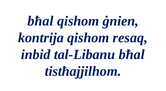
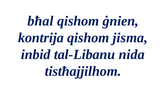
resaq: resaq -> jisma
tal-Libanu bħal: bħal -> nida
